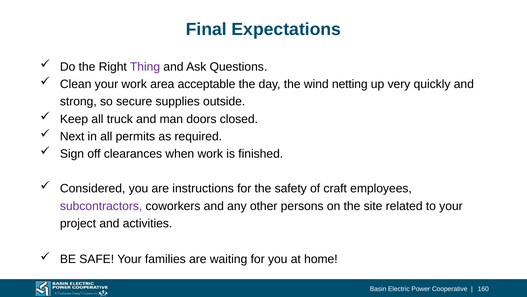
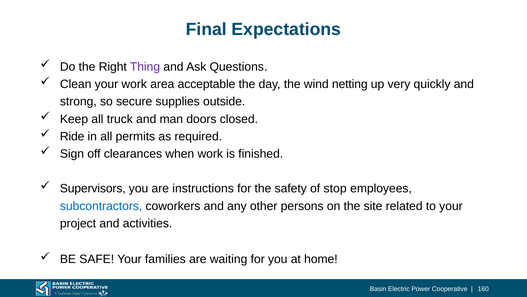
Next: Next -> Ride
Considered: Considered -> Supervisors
craft: craft -> stop
subcontractors colour: purple -> blue
